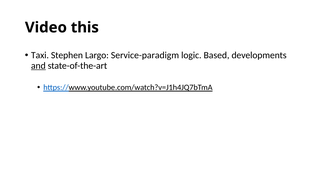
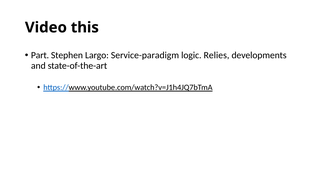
Taxi: Taxi -> Part
Based: Based -> Relies
and underline: present -> none
